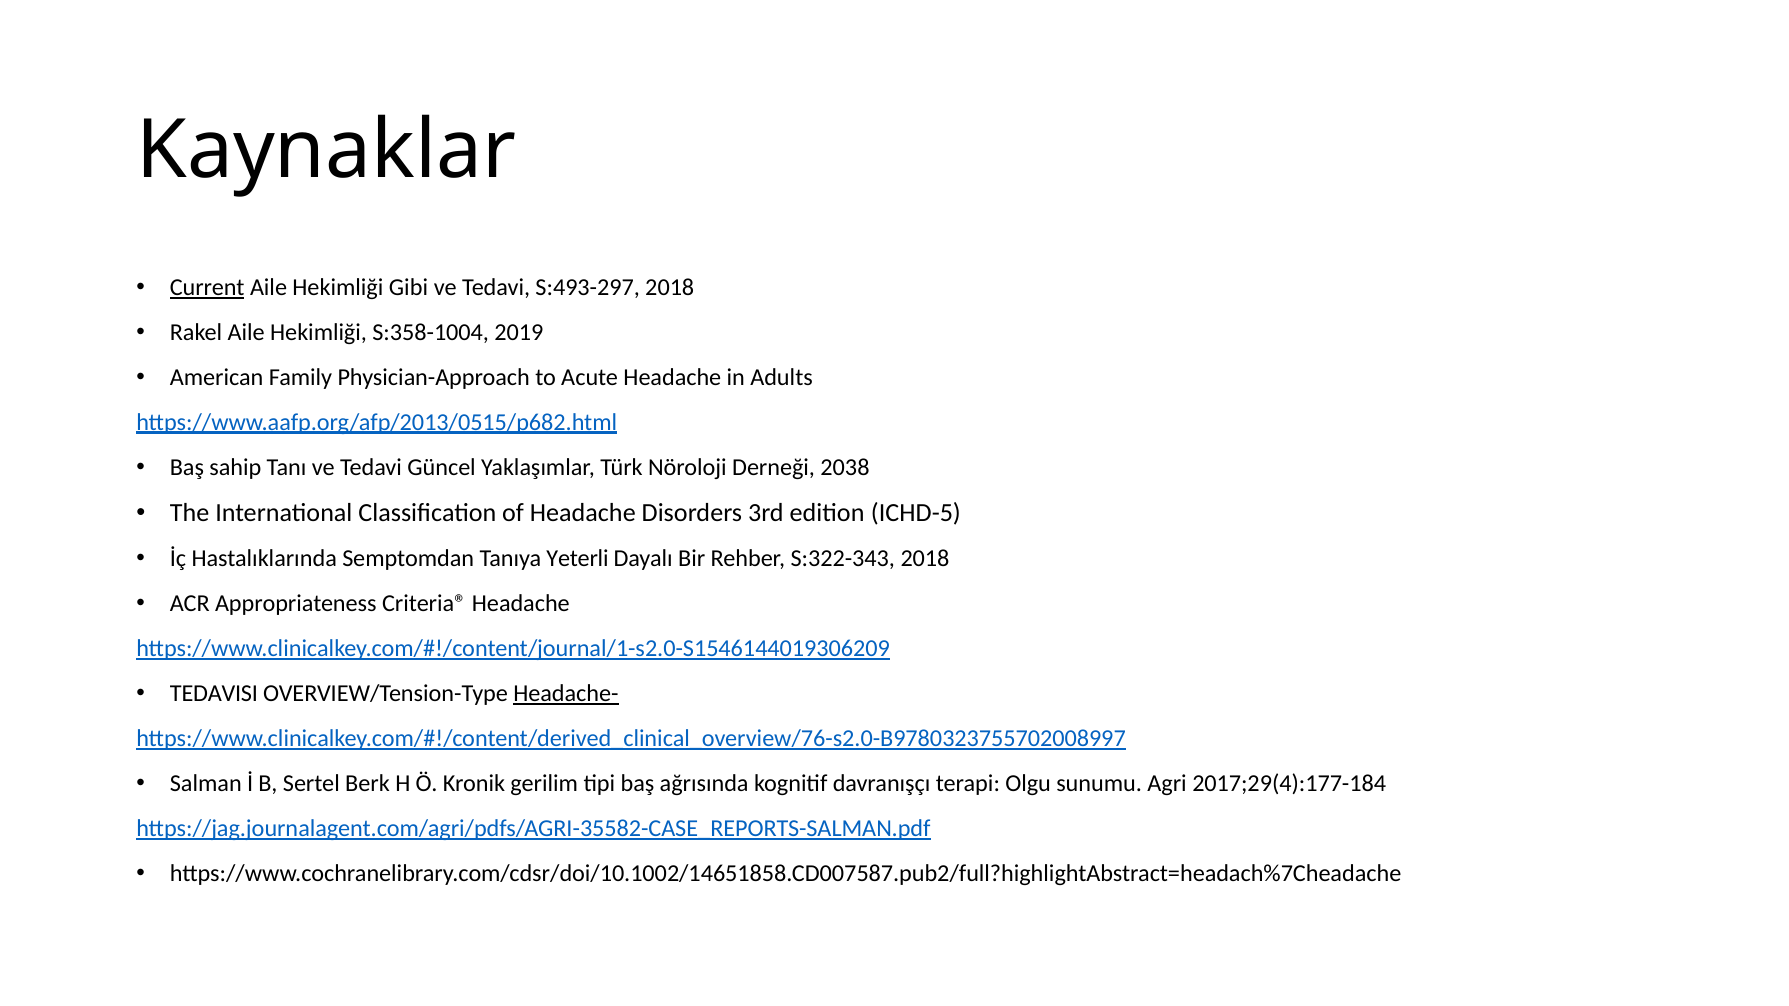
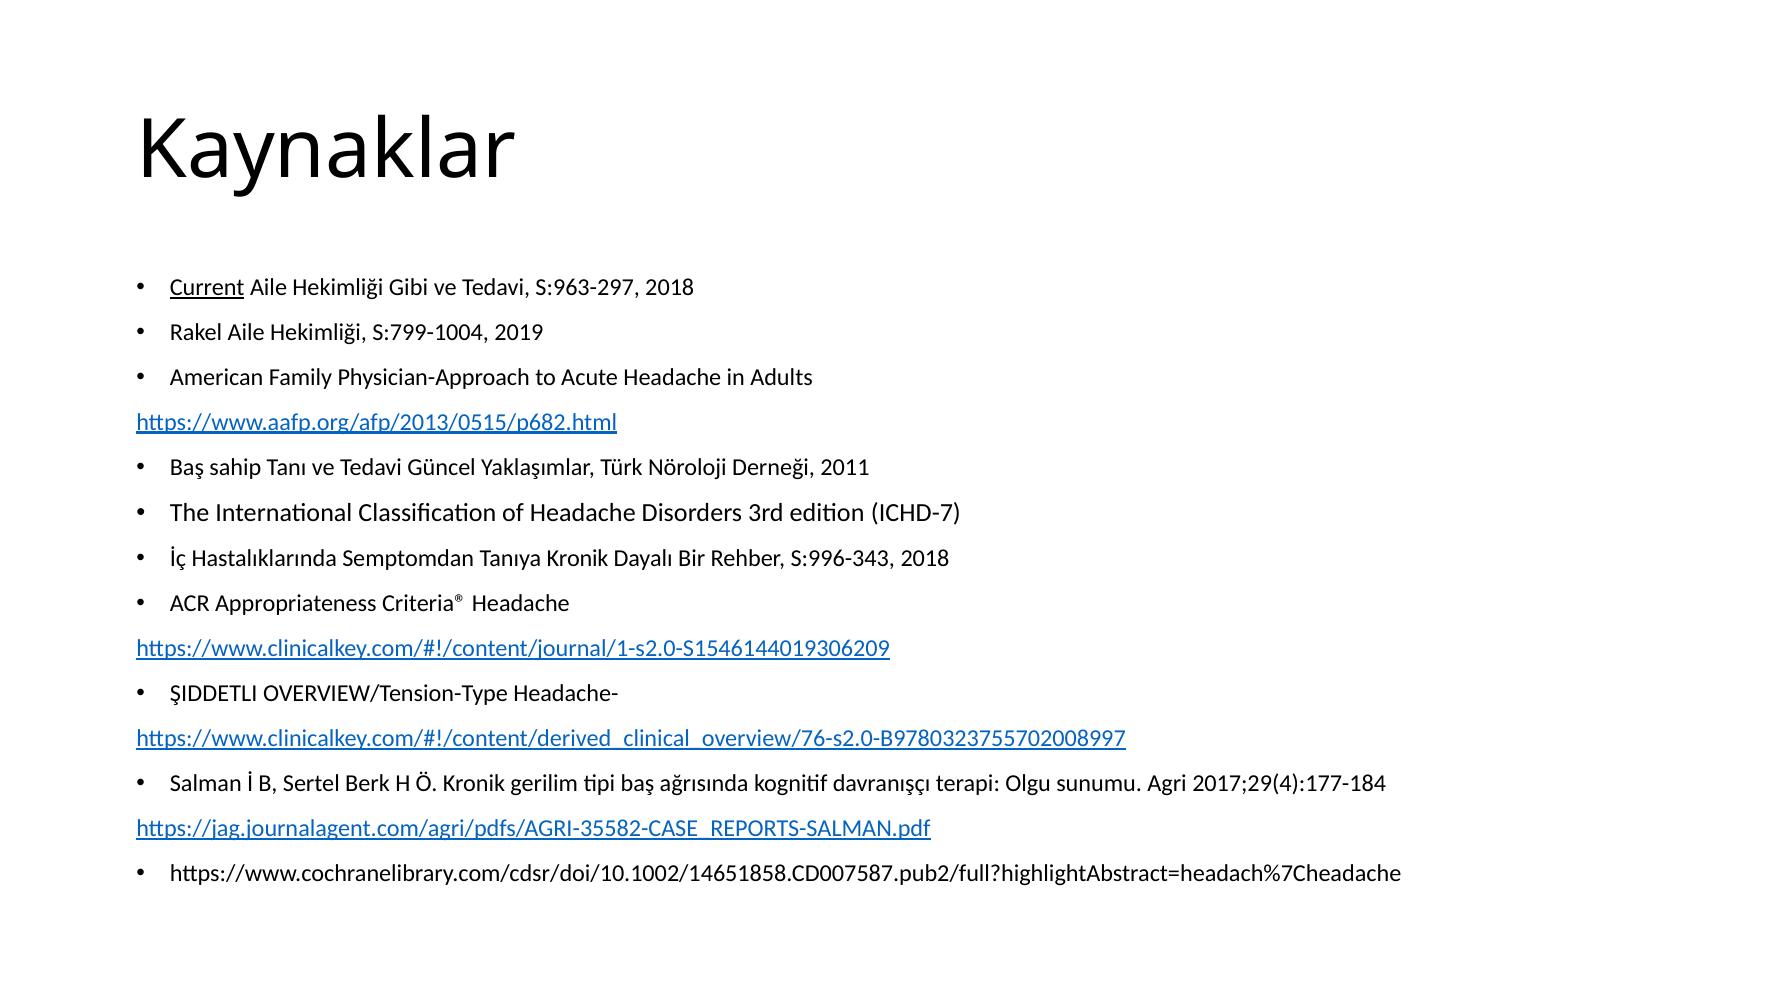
S:493-297: S:493-297 -> S:963-297
S:358-1004: S:358-1004 -> S:799-1004
2038: 2038 -> 2011
ICHD-5: ICHD-5 -> ICHD-7
Tanıya Yeterli: Yeterli -> Kronik
S:322-343: S:322-343 -> S:996-343
TEDAVISI: TEDAVISI -> ŞIDDETLI
Headache- underline: present -> none
